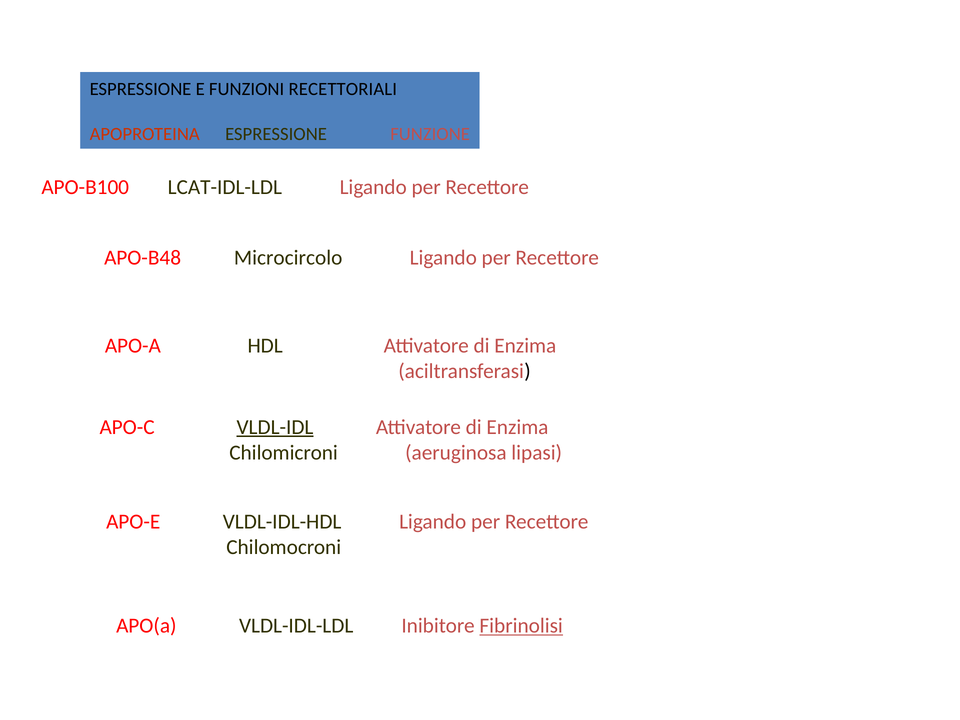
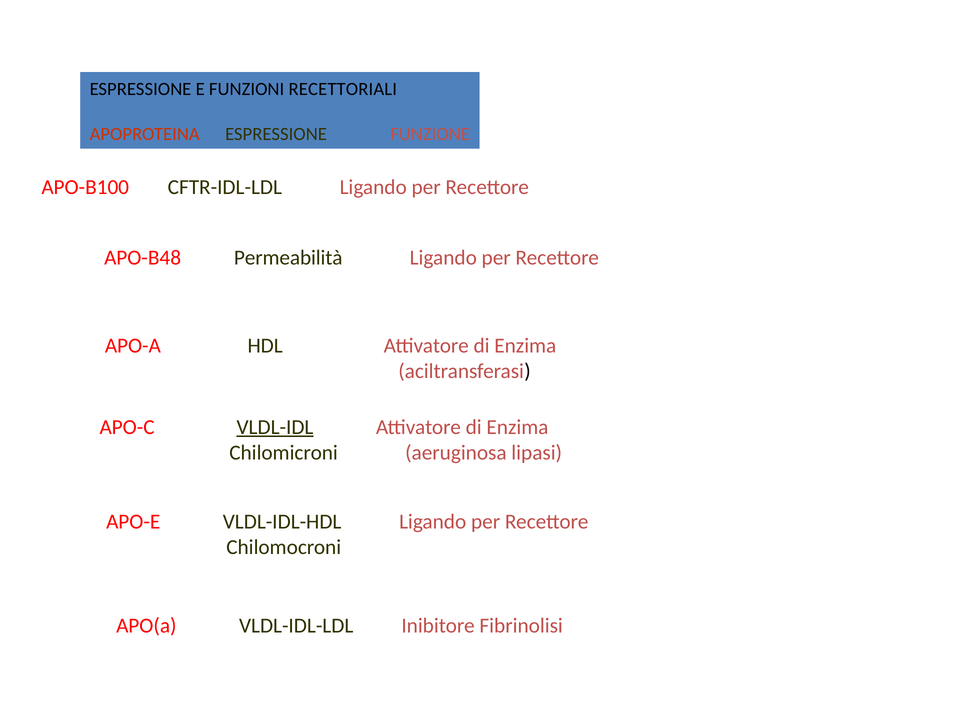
LCAT-IDL-LDL: LCAT-IDL-LDL -> CFTR-IDL-LDL
Microcircolo: Microcircolo -> Permeabilità
Fibrinolisi underline: present -> none
